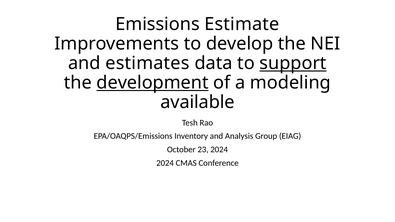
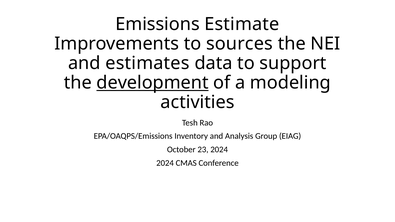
develop: develop -> sources
support underline: present -> none
available: available -> activities
